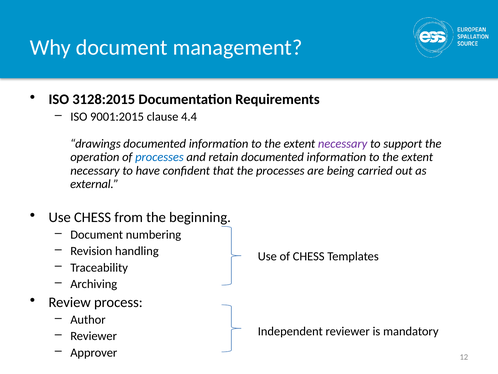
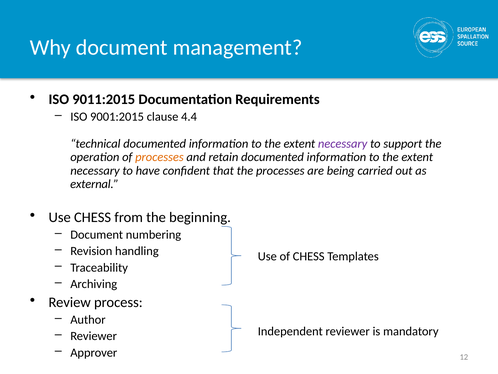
3128:2015: 3128:2015 -> 9011:2015
drawings: drawings -> technical
processes at (159, 157) colour: blue -> orange
